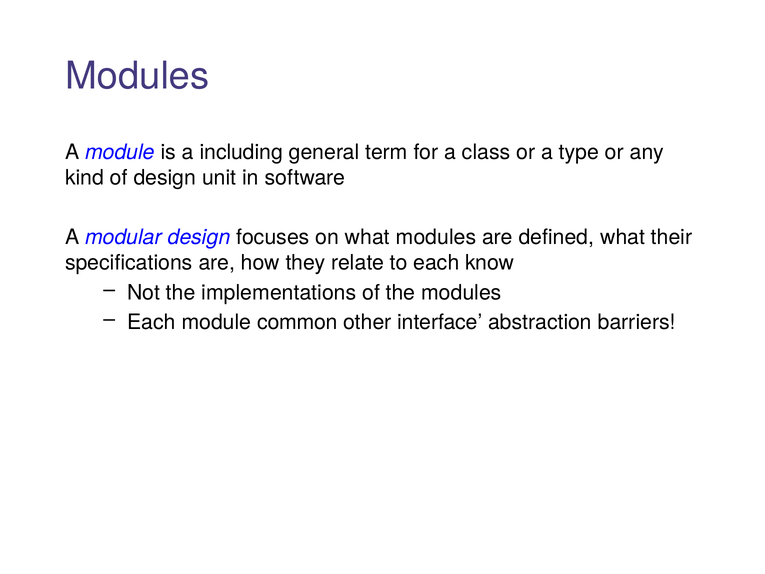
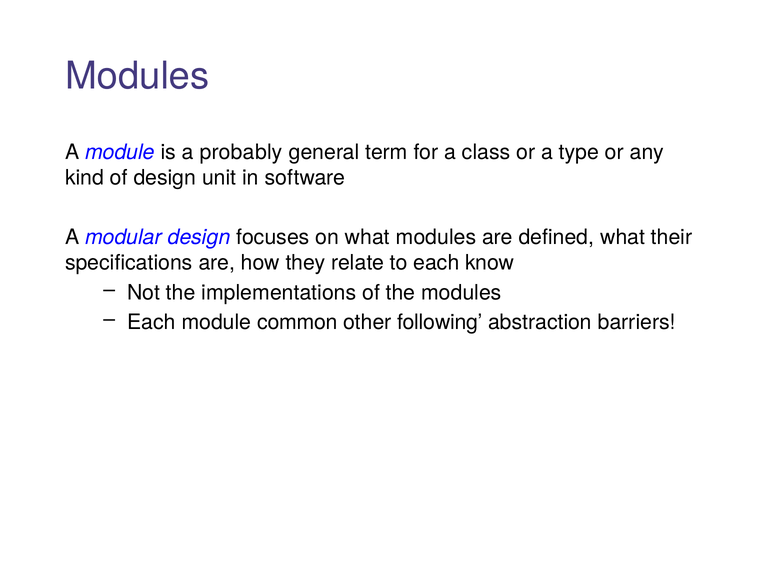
including: including -> probably
interface: interface -> following
